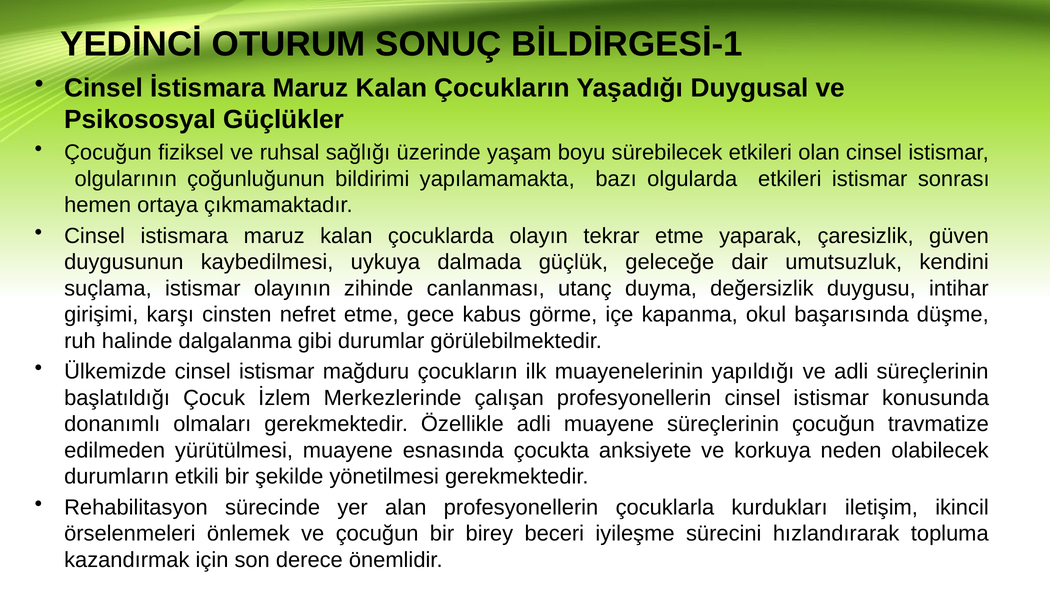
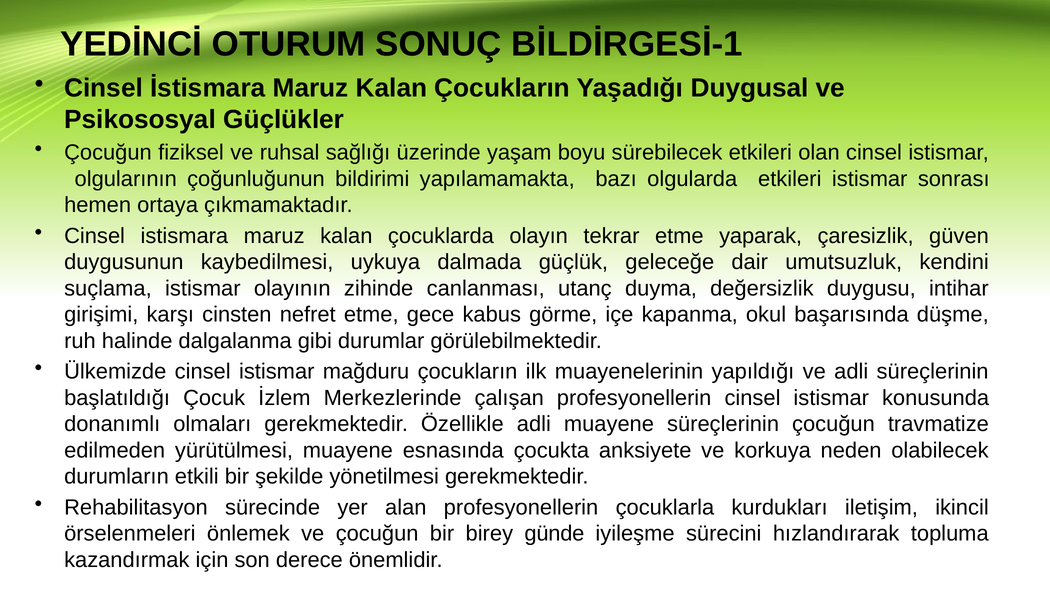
beceri: beceri -> günde
